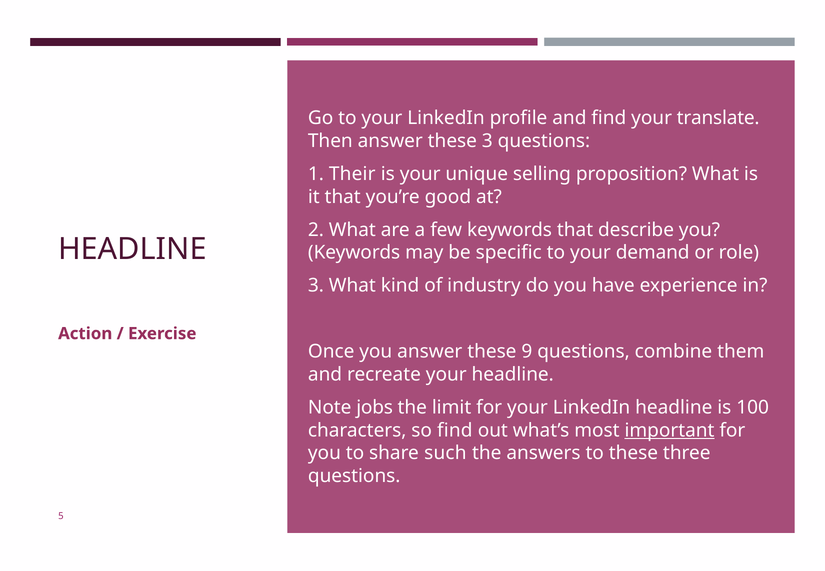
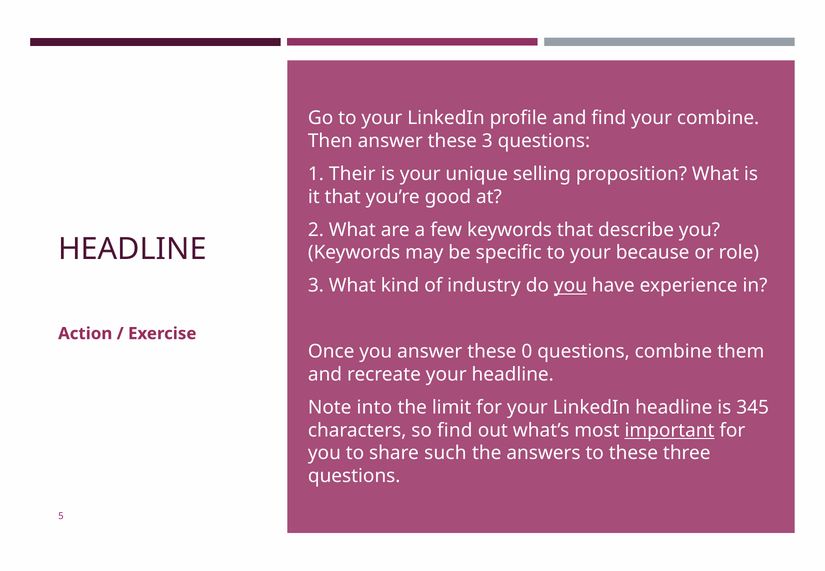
your translate: translate -> combine
demand: demand -> because
you at (570, 286) underline: none -> present
9: 9 -> 0
jobs: jobs -> into
100: 100 -> 345
